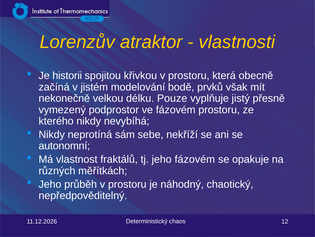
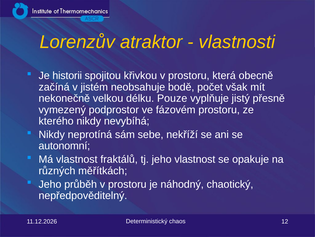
modelování: modelování -> neobsahuje
prvků: prvků -> počet
jeho fázovém: fázovém -> vlastnost
